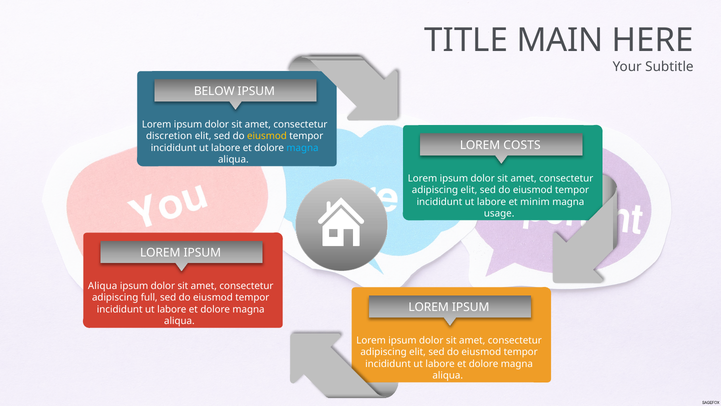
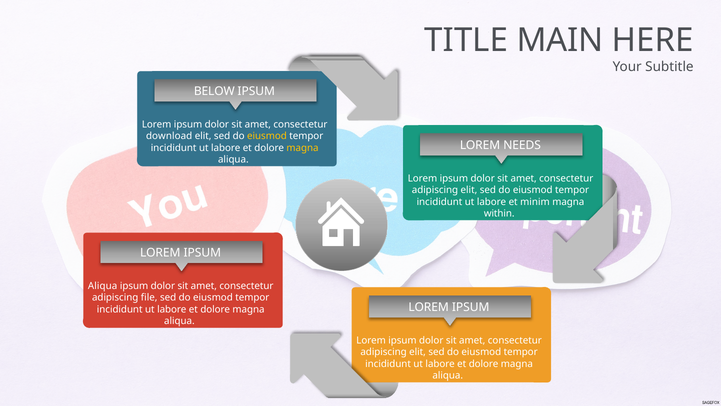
discretion: discretion -> download
COSTS: COSTS -> NEEDS
magna at (303, 148) colour: light blue -> yellow
usage: usage -> within
full: full -> file
